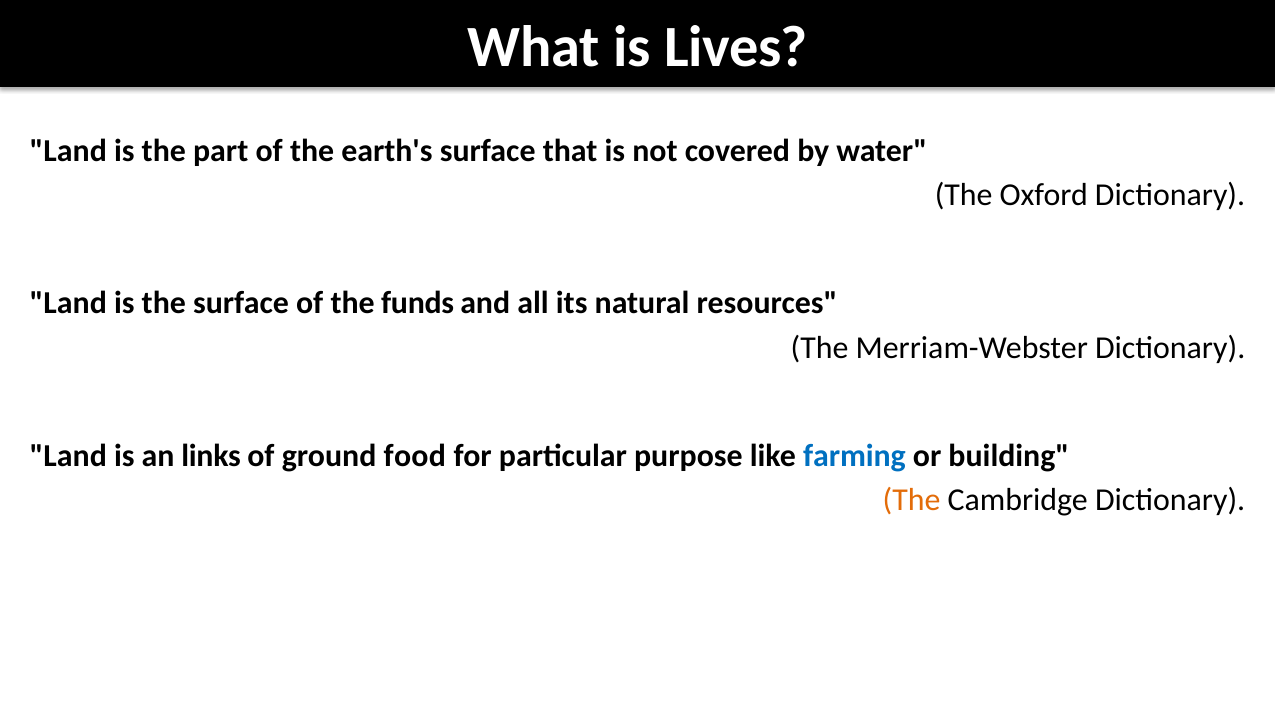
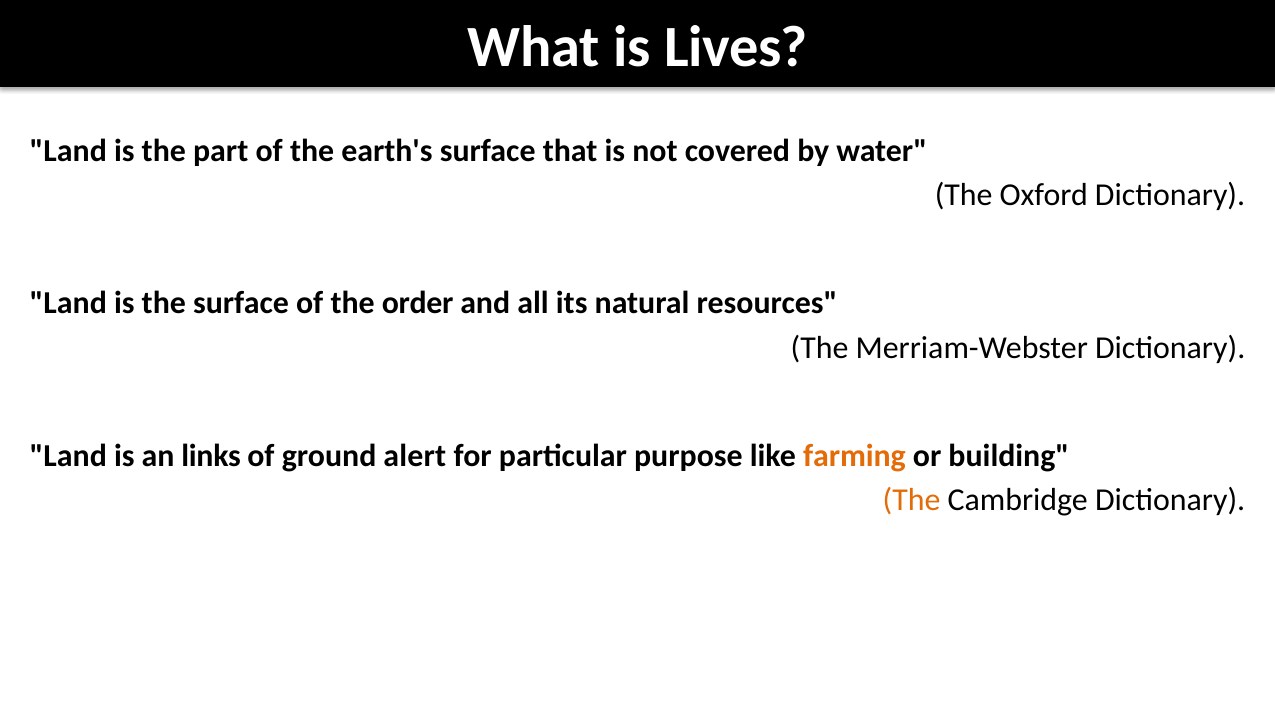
funds: funds -> order
food: food -> alert
farming colour: blue -> orange
